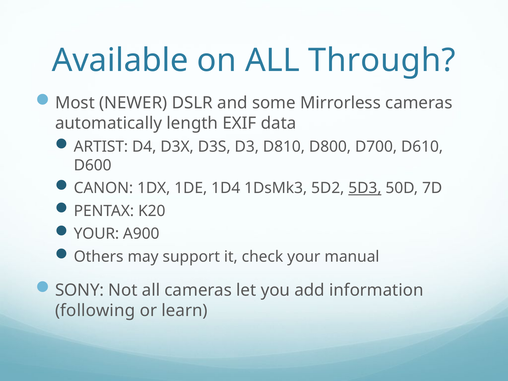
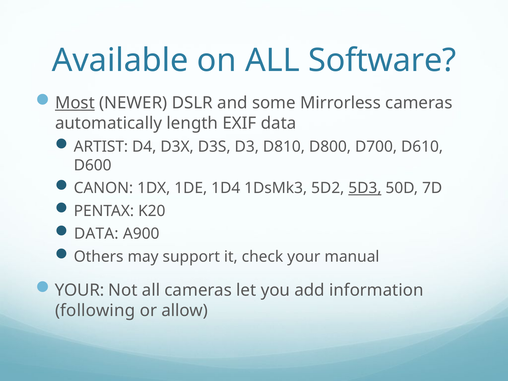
Through: Through -> Software
Most underline: none -> present
YOUR at (96, 234): YOUR -> DATA
SONY at (80, 290): SONY -> YOUR
learn: learn -> allow
